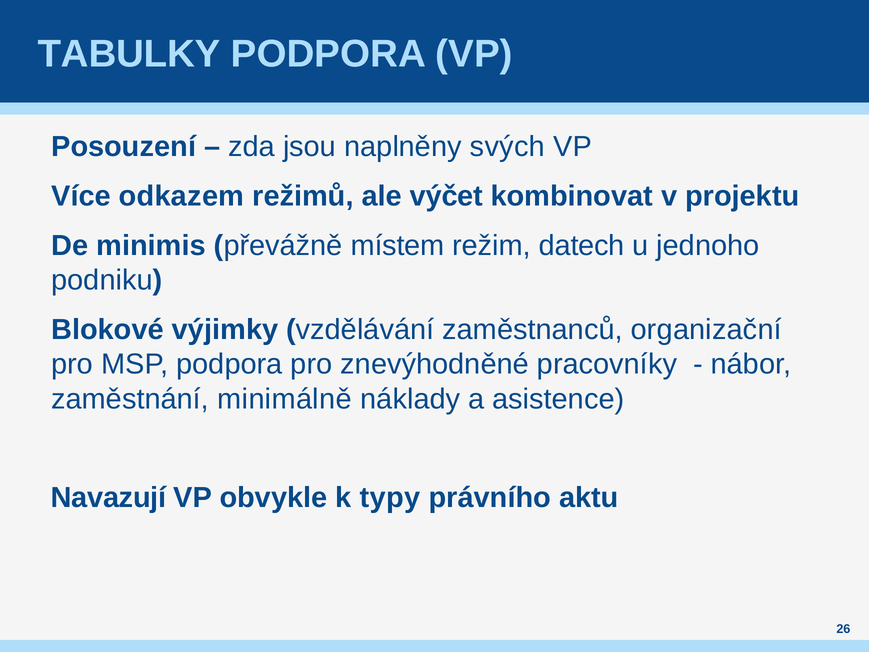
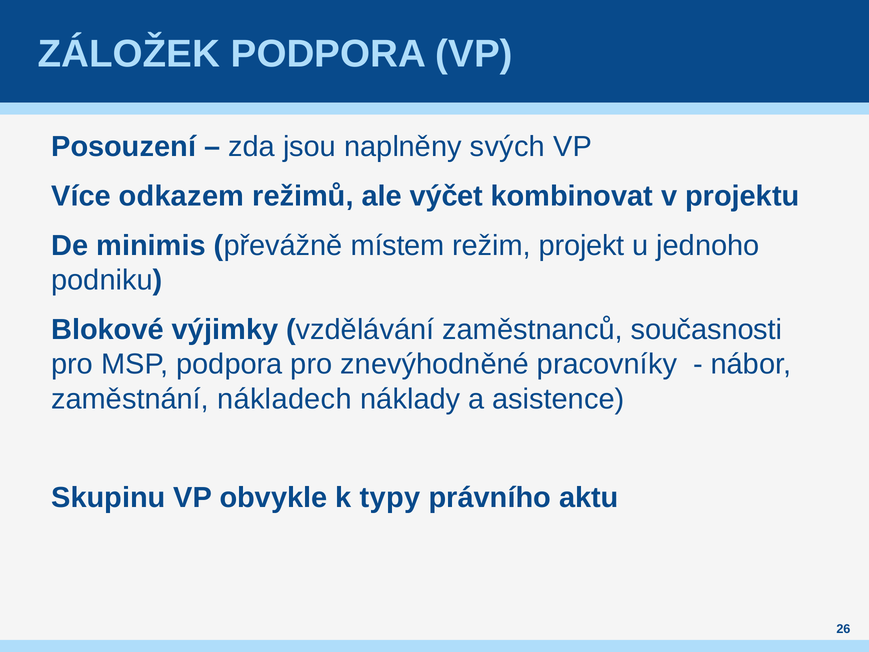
TABULKY: TABULKY -> ZÁLOŽEK
datech: datech -> projekt
organizační: organizační -> současnosti
minimálně: minimálně -> nákladech
Navazují: Navazují -> Skupinu
